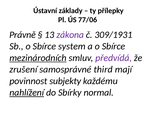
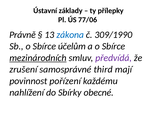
zákona colour: purple -> blue
309/1931: 309/1931 -> 309/1990
system: system -> účelům
subjekty: subjekty -> pořízení
nahlížení underline: present -> none
normal: normal -> obecné
